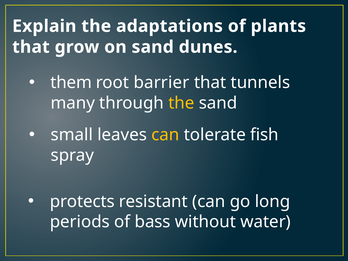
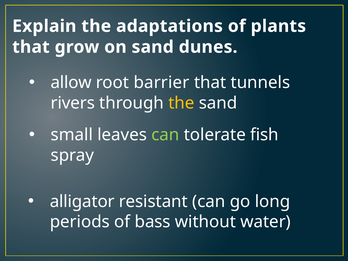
them: them -> allow
many: many -> rivers
can at (165, 135) colour: yellow -> light green
protects: protects -> alligator
